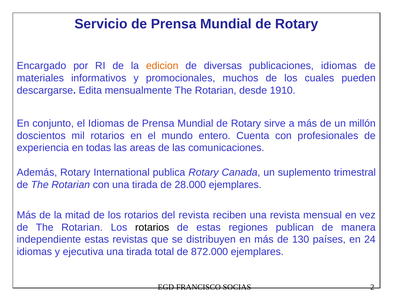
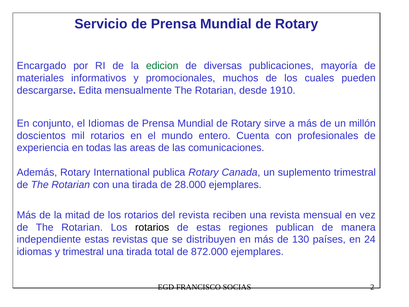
edicion colour: orange -> green
publicaciones idiomas: idiomas -> mayoría
y ejecutiva: ejecutiva -> trimestral
